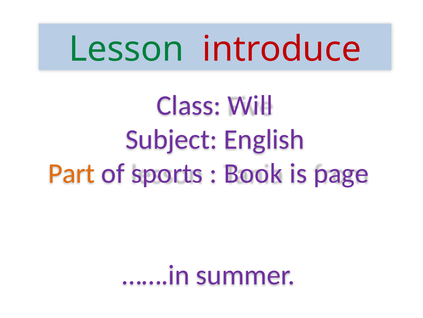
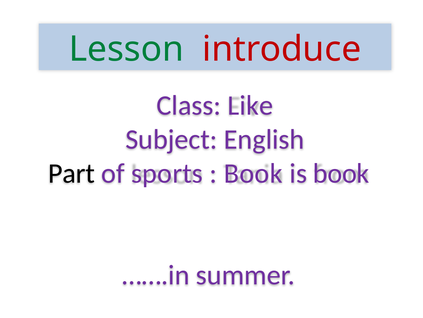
Will: Will -> Like
Part colour: orange -> black
is page: page -> book
